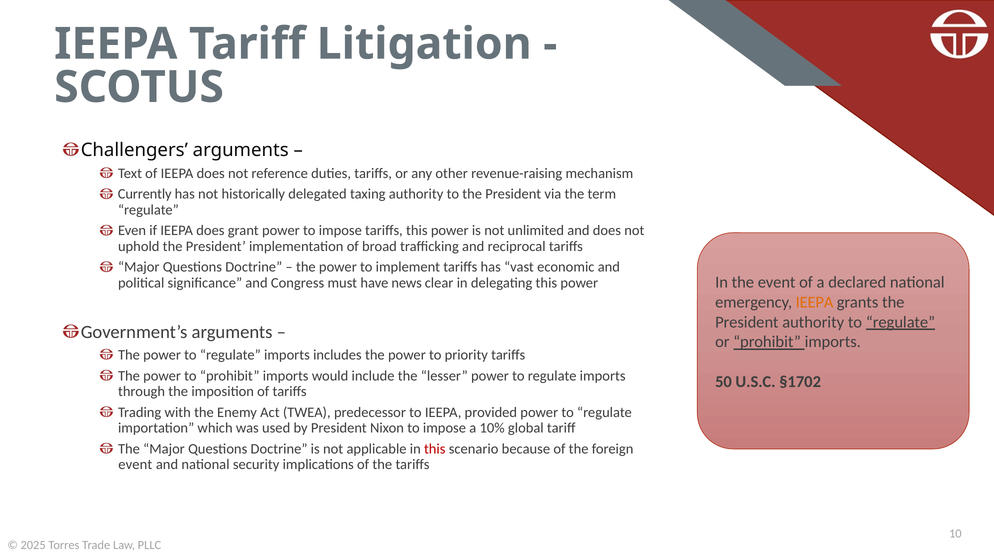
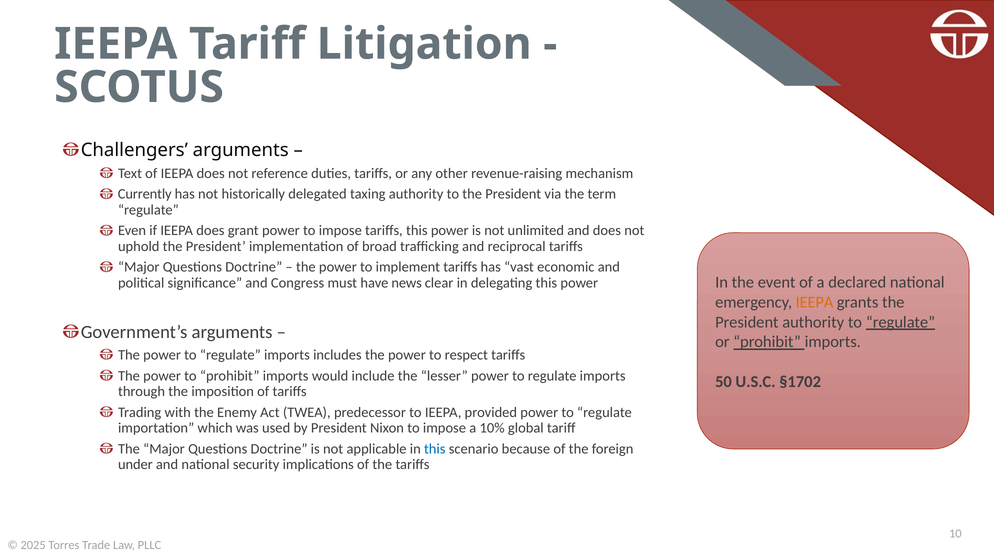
priority: priority -> respect
this at (435, 449) colour: red -> blue
event at (135, 465): event -> under
